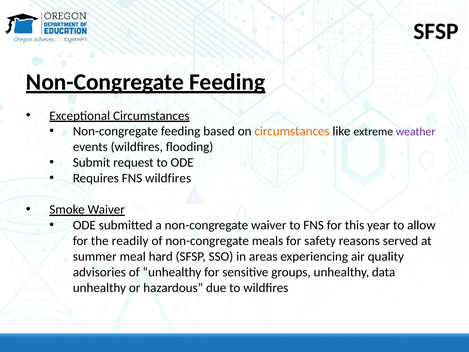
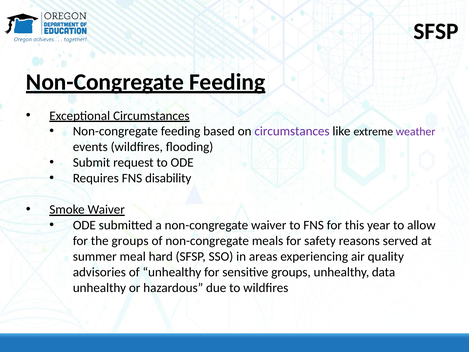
circumstances at (292, 131) colour: orange -> purple
FNS wildfires: wildfires -> disability
the readily: readily -> groups
